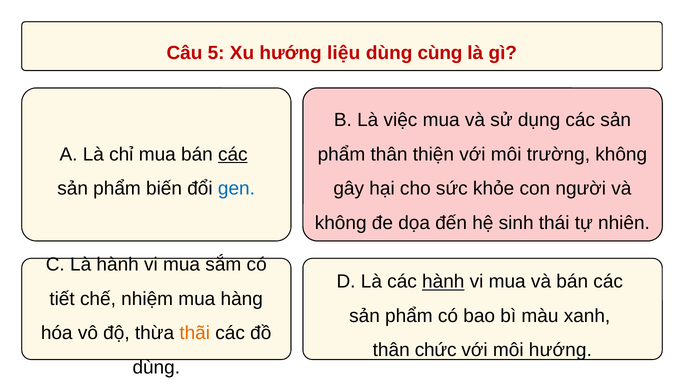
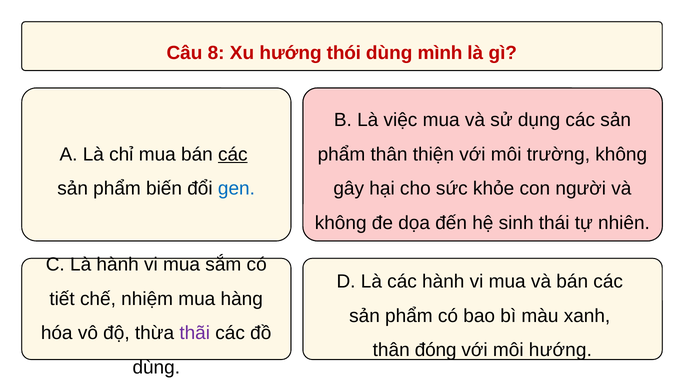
5: 5 -> 8
liệu: liệu -> thói
cùng: cùng -> mình
hành at (443, 282) underline: present -> none
thãi colour: orange -> purple
chức: chức -> đóng
